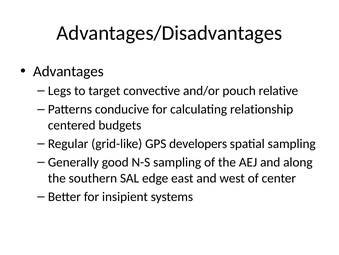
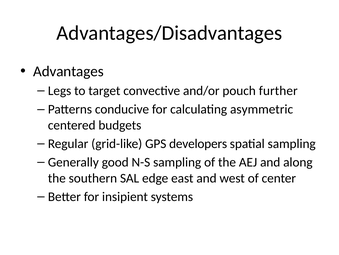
relative: relative -> further
relationship: relationship -> asymmetric
